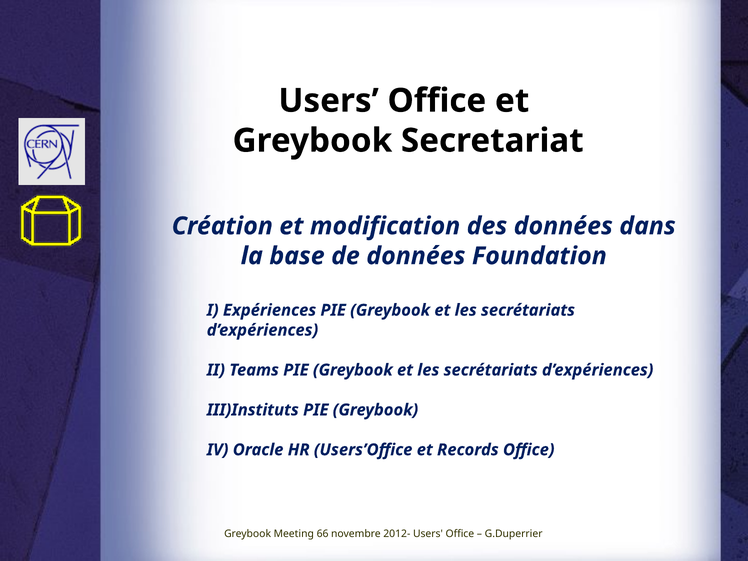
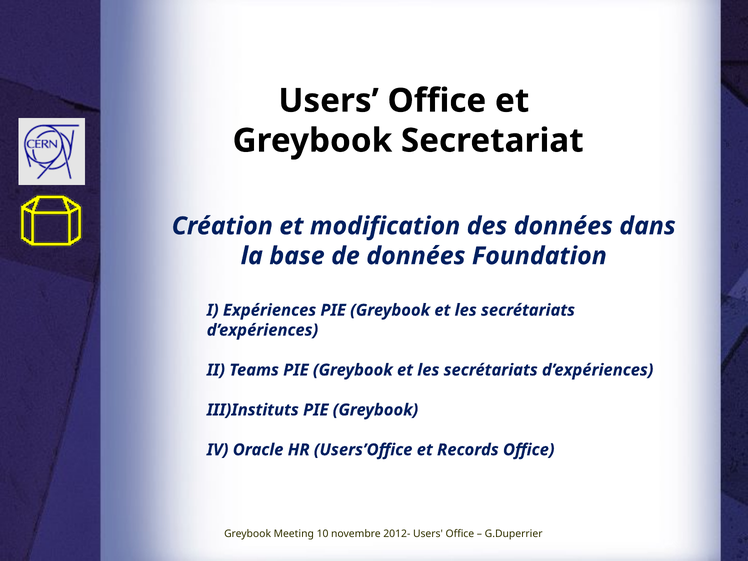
66: 66 -> 10
